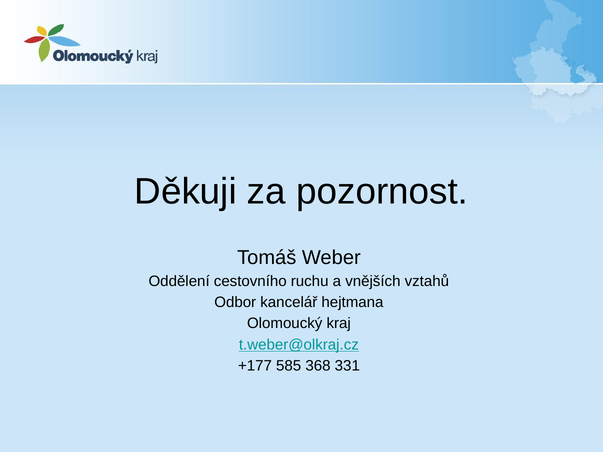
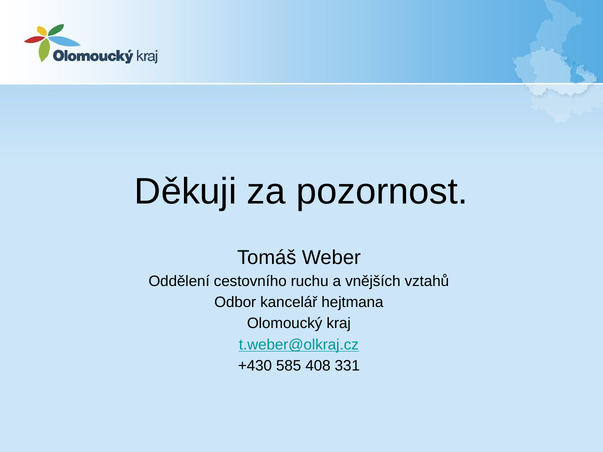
+177: +177 -> +430
368: 368 -> 408
